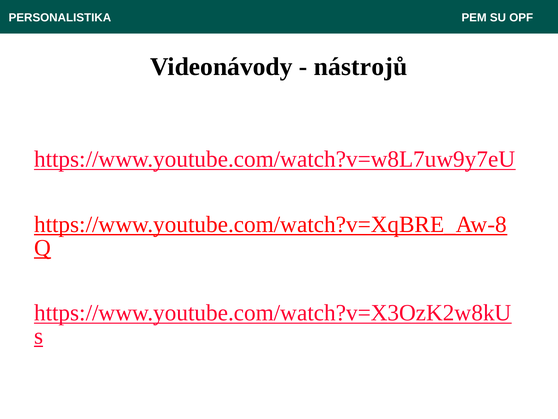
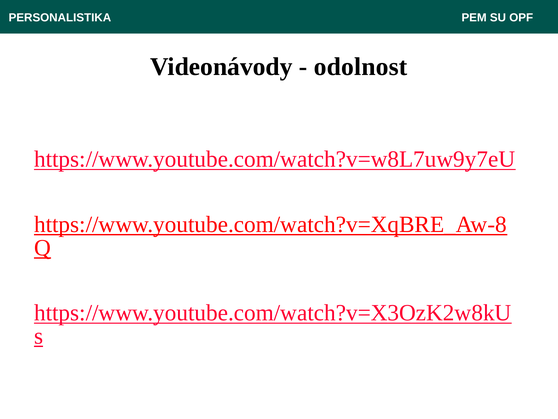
nástrojů: nástrojů -> odolnost
